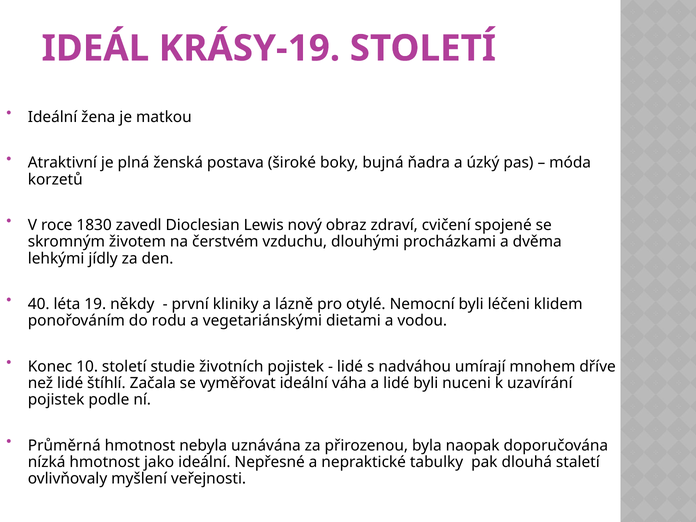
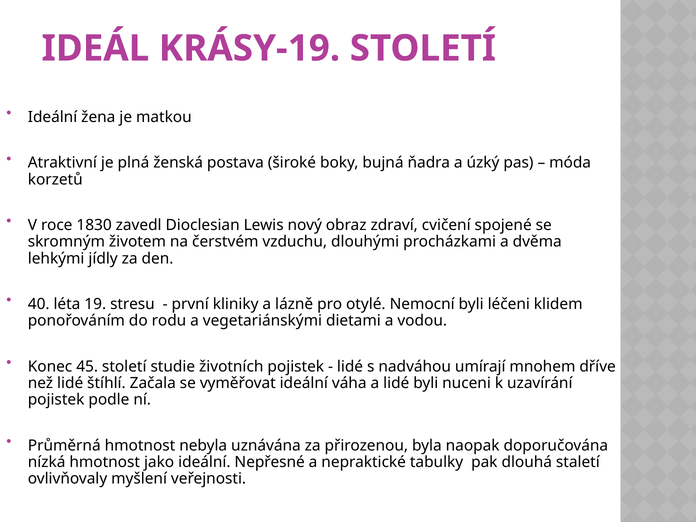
někdy: někdy -> stresu
10: 10 -> 45
